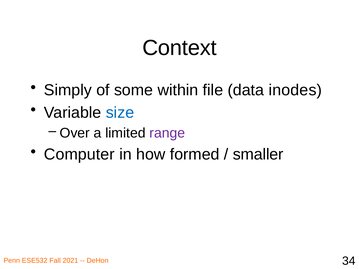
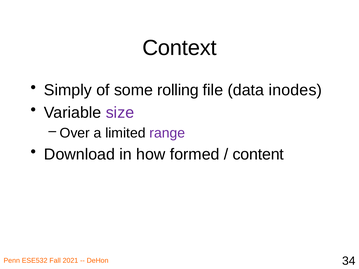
within: within -> rolling
size colour: blue -> purple
Computer: Computer -> Download
smaller: smaller -> content
